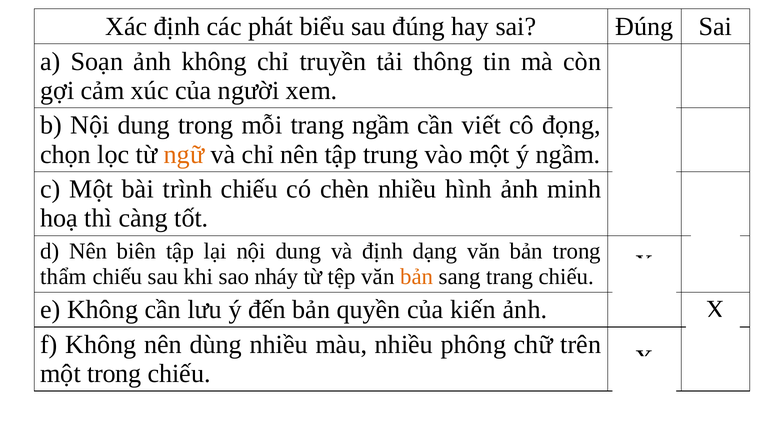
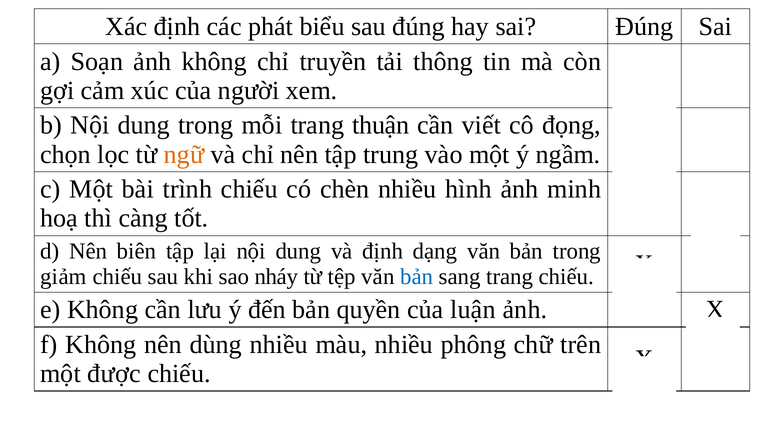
trang ngầm: ngầm -> thuận
thẩm: thẩm -> giảm
bản at (417, 277) colour: orange -> blue
kiến: kiến -> luận
một trong: trong -> được
